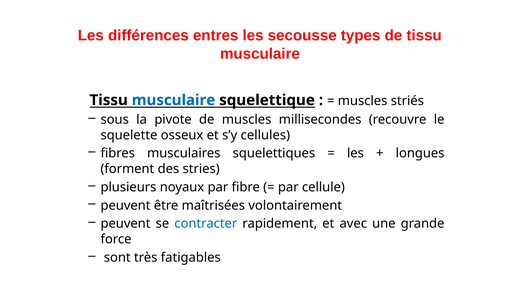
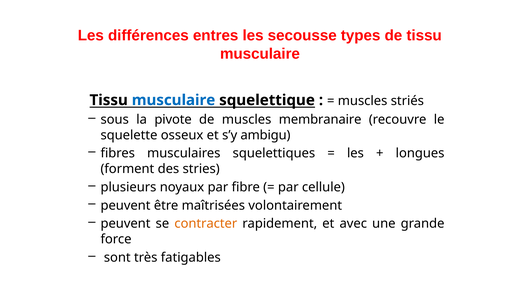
millisecondes: millisecondes -> membranaire
cellules: cellules -> ambigu
contracter colour: blue -> orange
